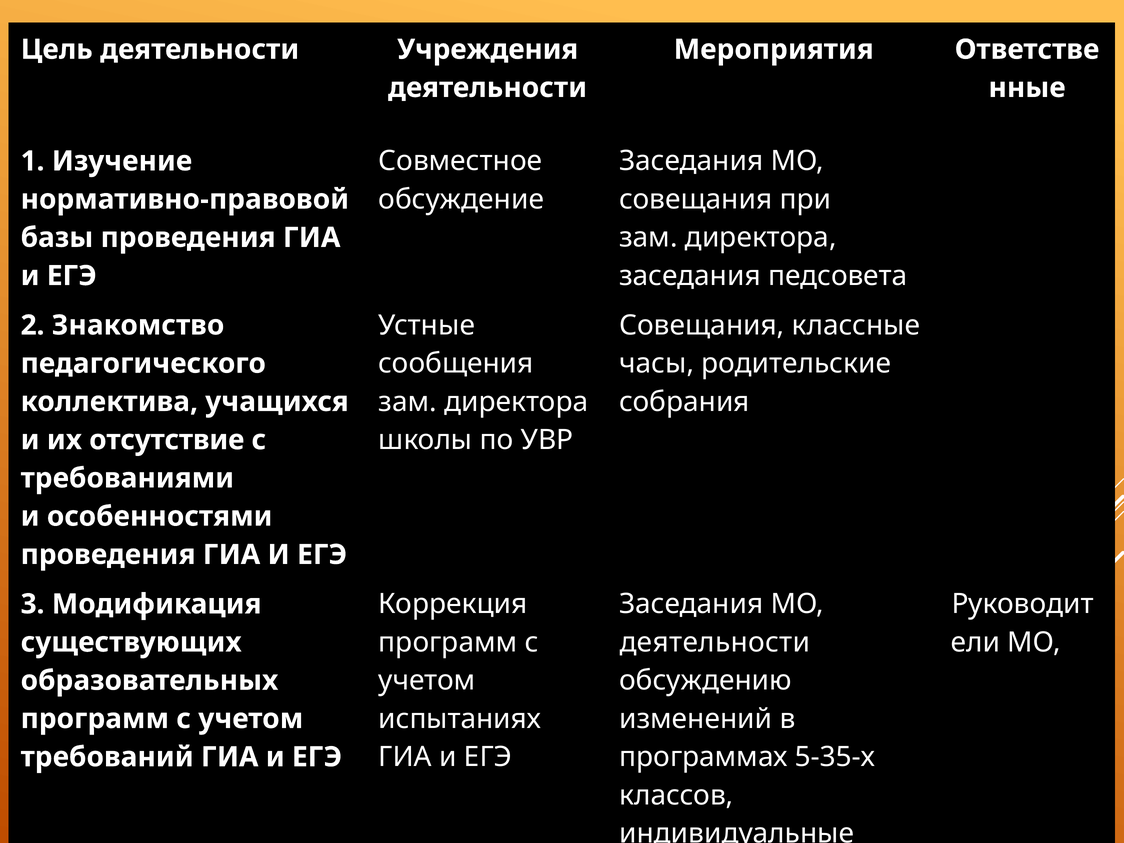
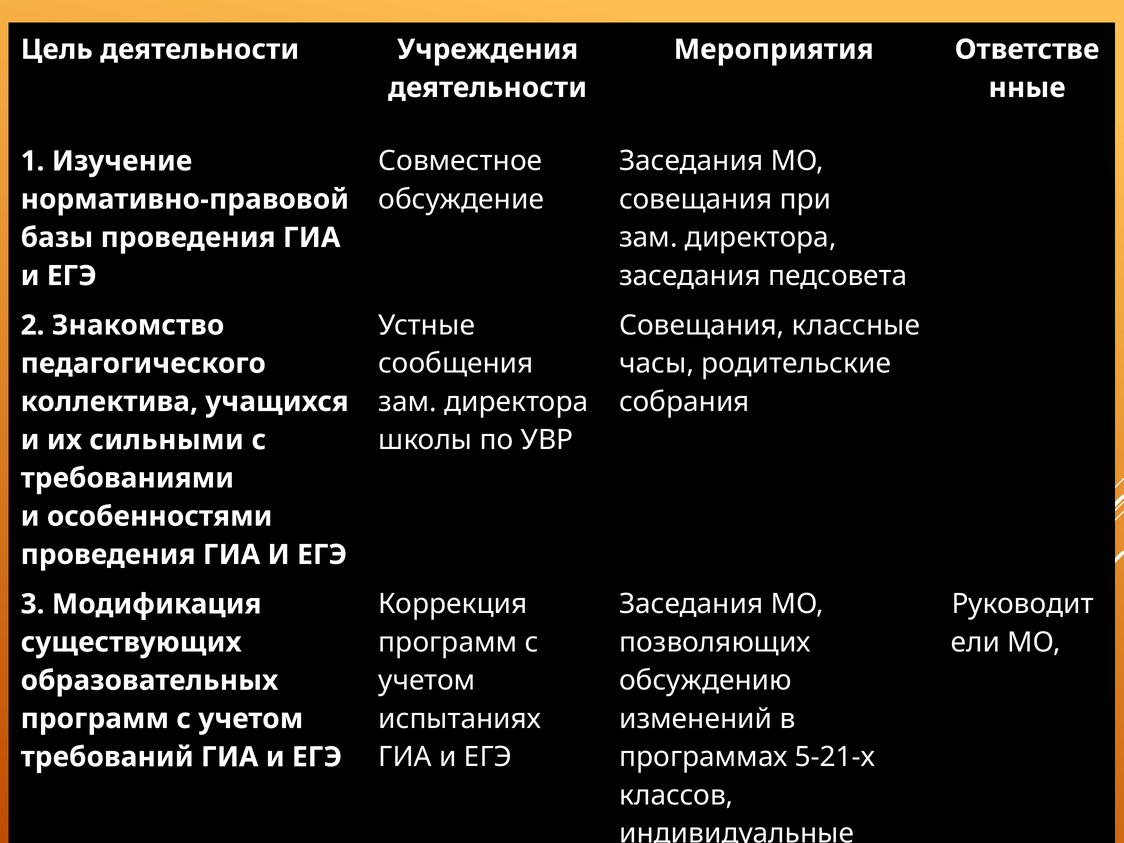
отсутствие: отсутствие -> сильными
деятельности at (715, 642): деятельности -> позволяющих
5-35-х: 5-35-х -> 5-21-х
